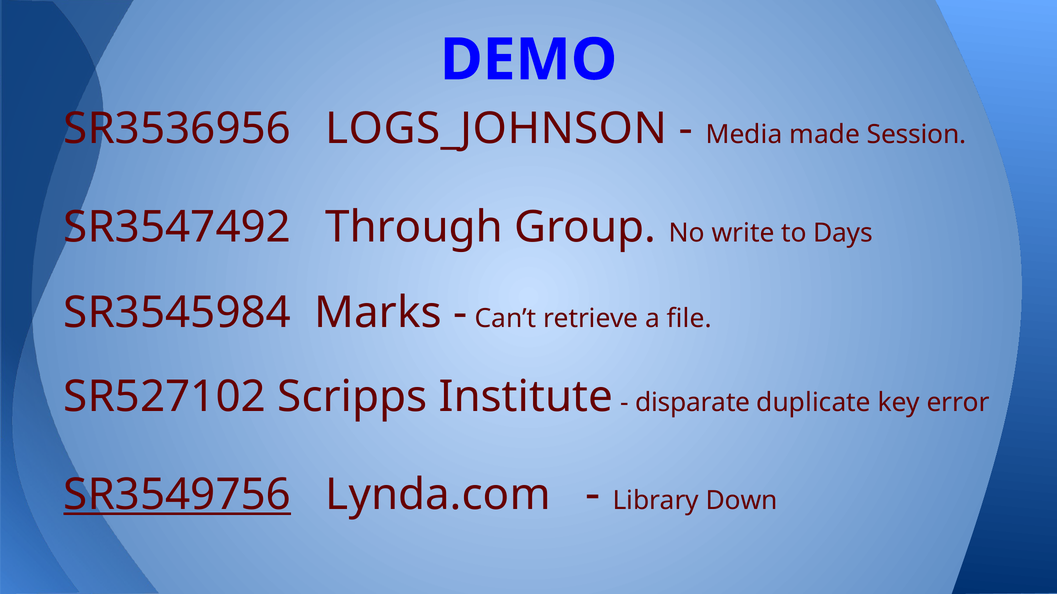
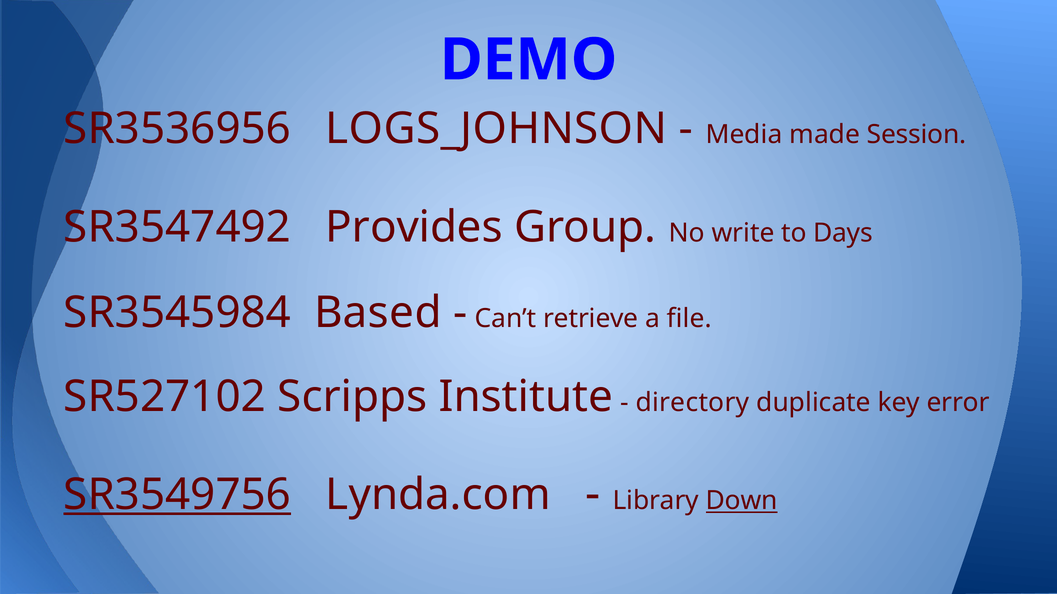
Through: Through -> Provides
Marks: Marks -> Based
disparate: disparate -> directory
Down underline: none -> present
